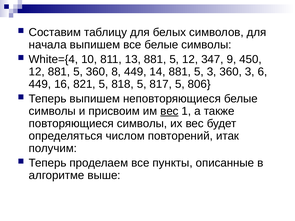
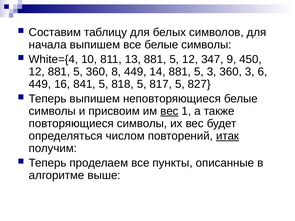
821: 821 -> 841
806: 806 -> 827
итак underline: none -> present
